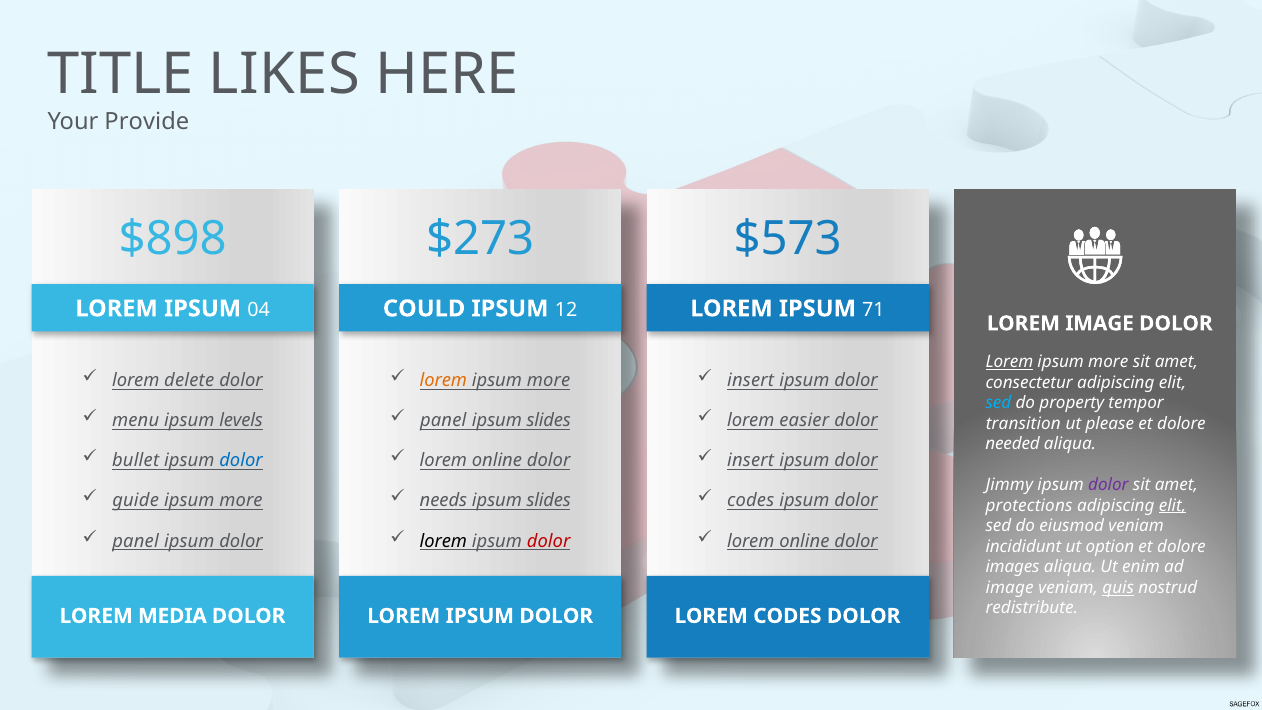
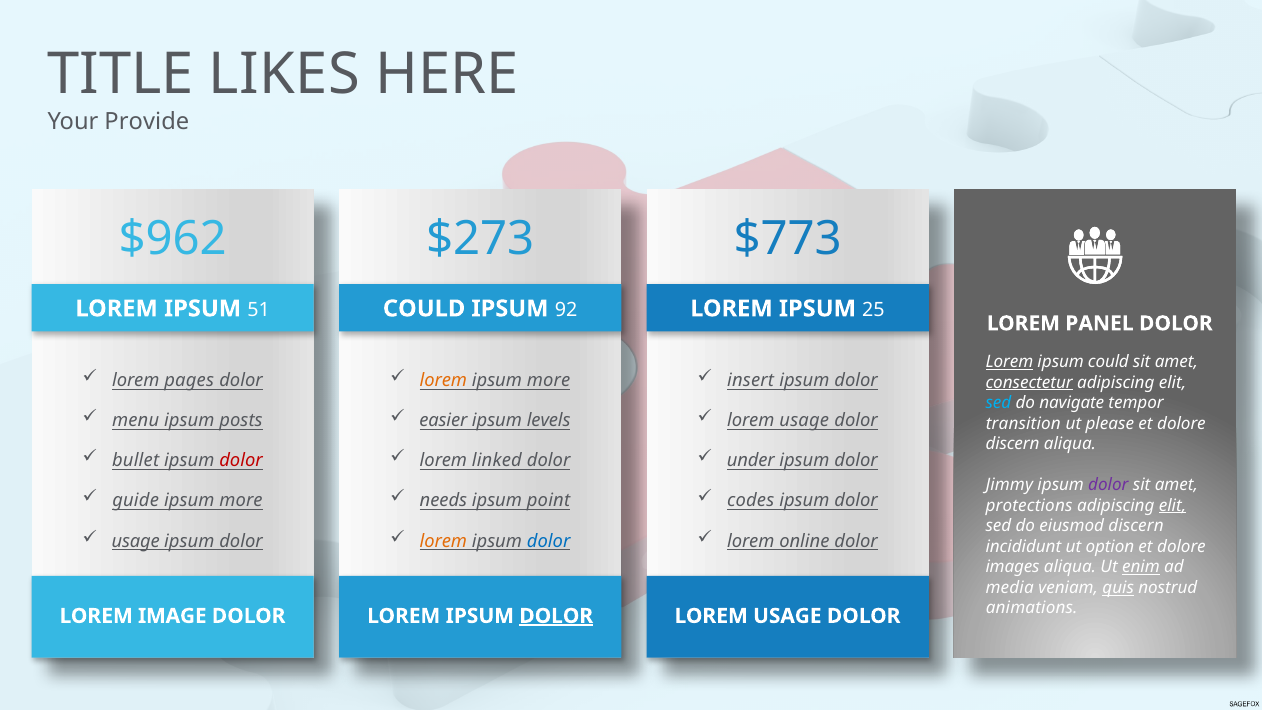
$898: $898 -> $962
$573: $573 -> $773
04: 04 -> 51
12: 12 -> 92
71: 71 -> 25
LOREM IMAGE: IMAGE -> PANEL
more at (1108, 362): more -> could
delete: delete -> pages
consectetur underline: none -> present
property: property -> navigate
levels: levels -> posts
panel at (443, 421): panel -> easier
slides at (549, 421): slides -> levels
easier at (804, 421): easier -> usage
needed at (1013, 444): needed -> discern
dolor at (241, 461) colour: blue -> red
online at (497, 461): online -> linked
insert at (751, 461): insert -> under
slides at (549, 501): slides -> point
eiusmod veniam: veniam -> discern
panel at (136, 541): panel -> usage
lorem at (443, 541) colour: black -> orange
dolor at (549, 541) colour: red -> blue
enim underline: none -> present
image at (1010, 588): image -> media
redistribute: redistribute -> animations
MEDIA: MEDIA -> IMAGE
DOLOR at (556, 616) underline: none -> present
CODES at (787, 616): CODES -> USAGE
